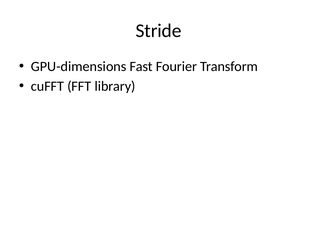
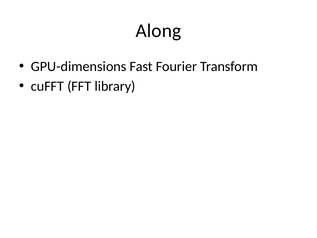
Stride: Stride -> Along
